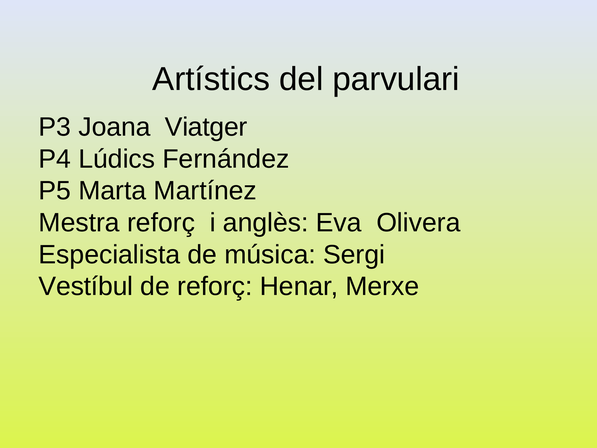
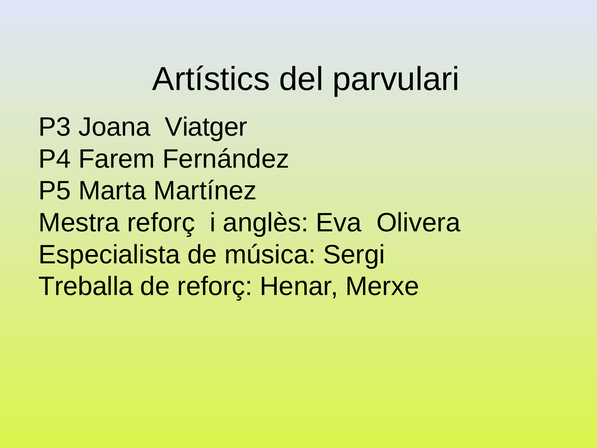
Lúdics: Lúdics -> Farem
Vestíbul: Vestíbul -> Treballa
